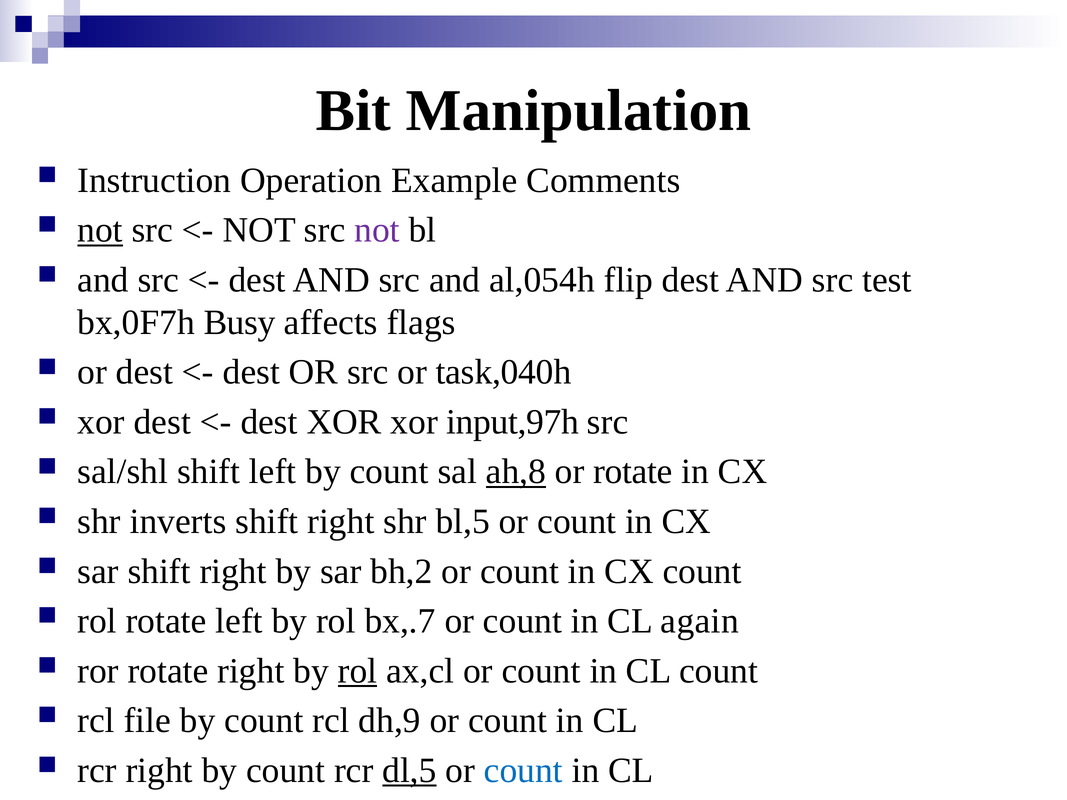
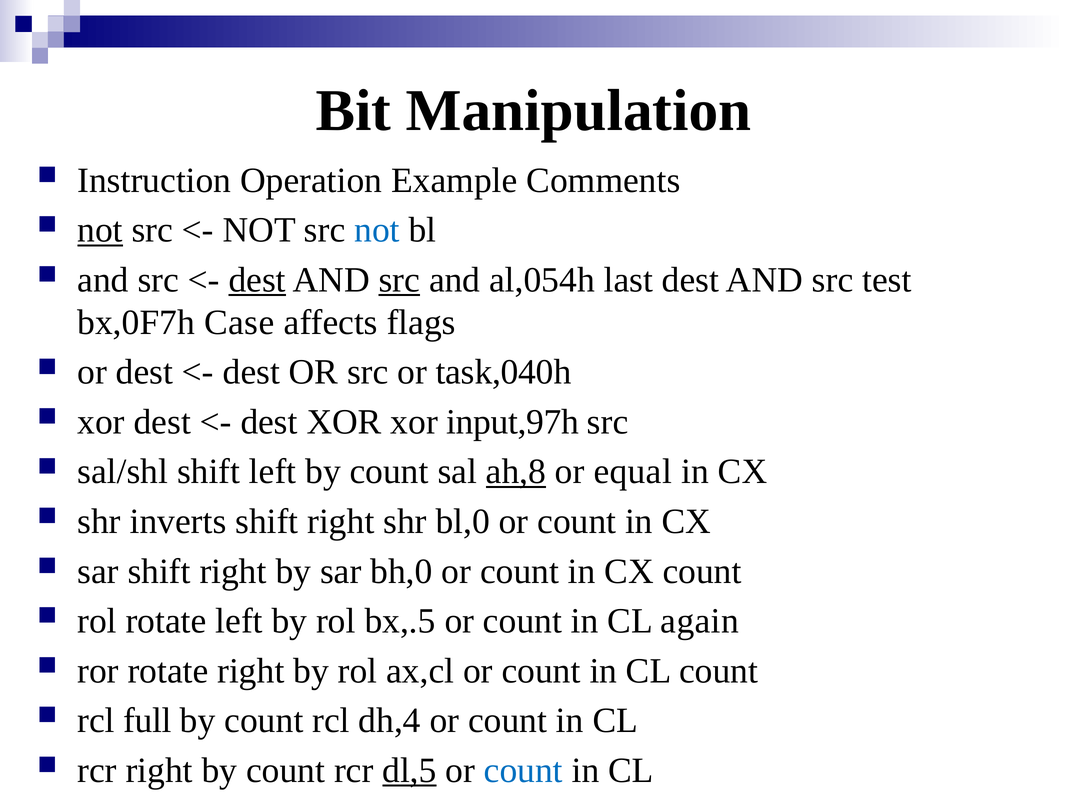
not at (377, 230) colour: purple -> blue
dest at (257, 280) underline: none -> present
src at (399, 280) underline: none -> present
flip: flip -> last
Busy: Busy -> Case
or rotate: rotate -> equal
bl,5: bl,5 -> bl,0
bh,2: bh,2 -> bh,0
bx,.7: bx,.7 -> bx,.5
rol at (358, 671) underline: present -> none
file: file -> full
dh,9: dh,9 -> dh,4
